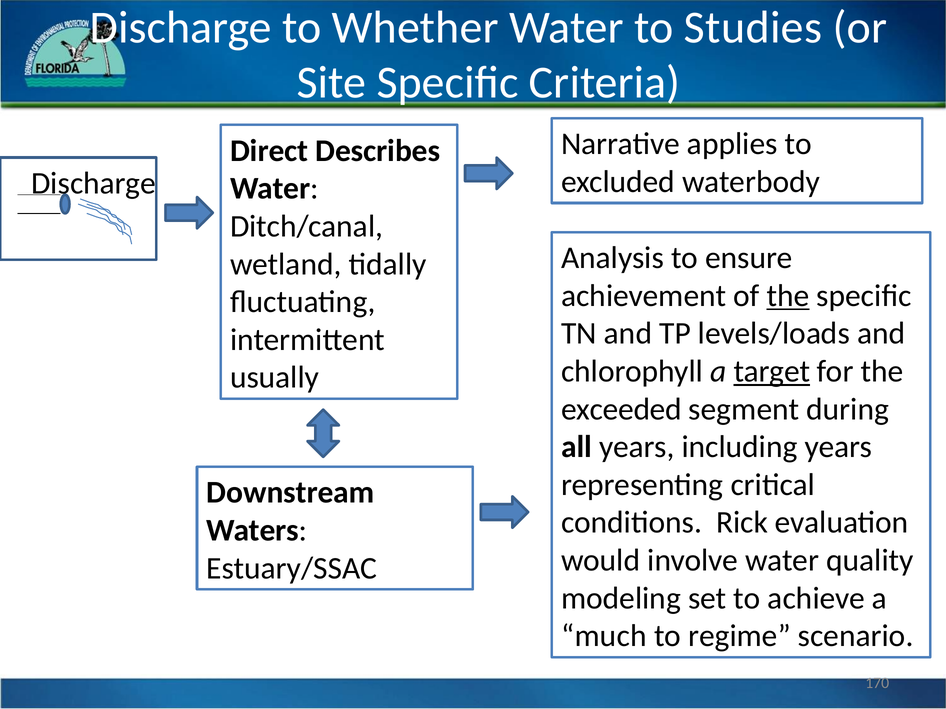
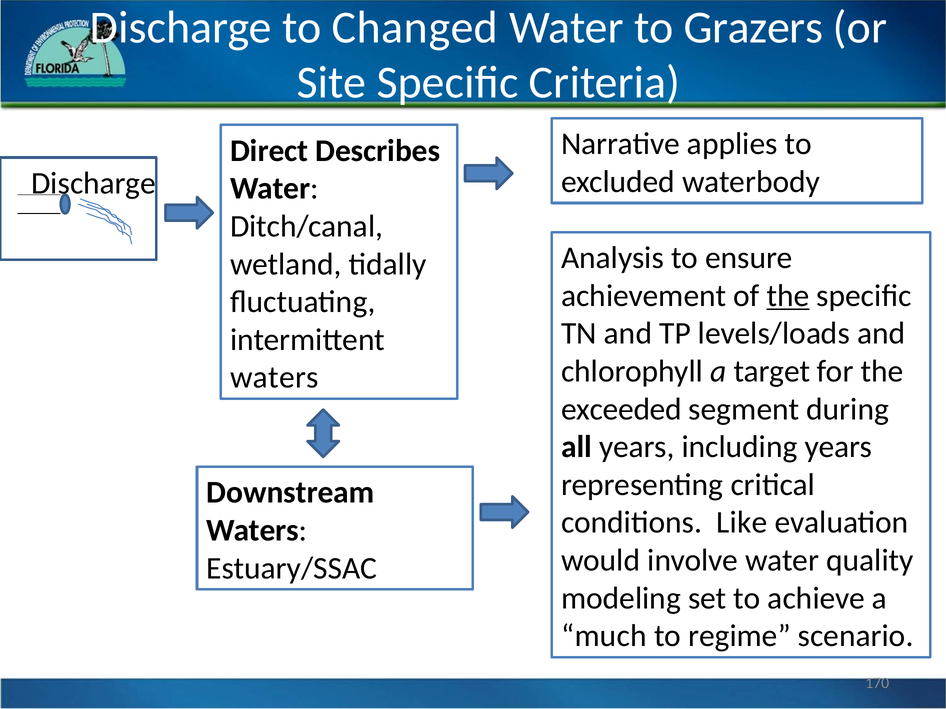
Whether: Whether -> Changed
Studies: Studies -> Grazers
target underline: present -> none
usually at (275, 378): usually -> waters
Rick: Rick -> Like
